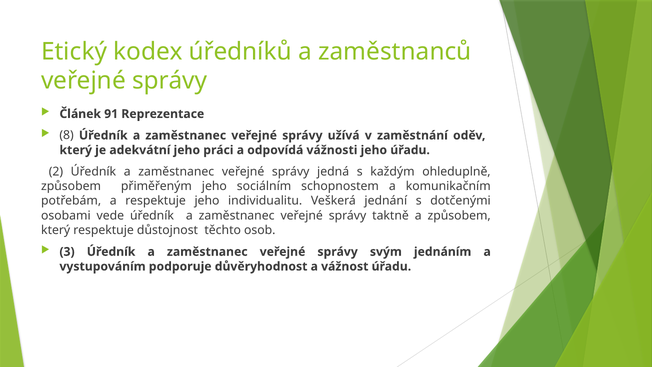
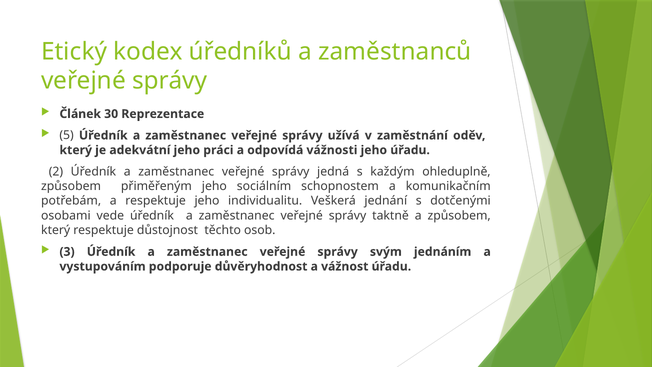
91: 91 -> 30
8: 8 -> 5
